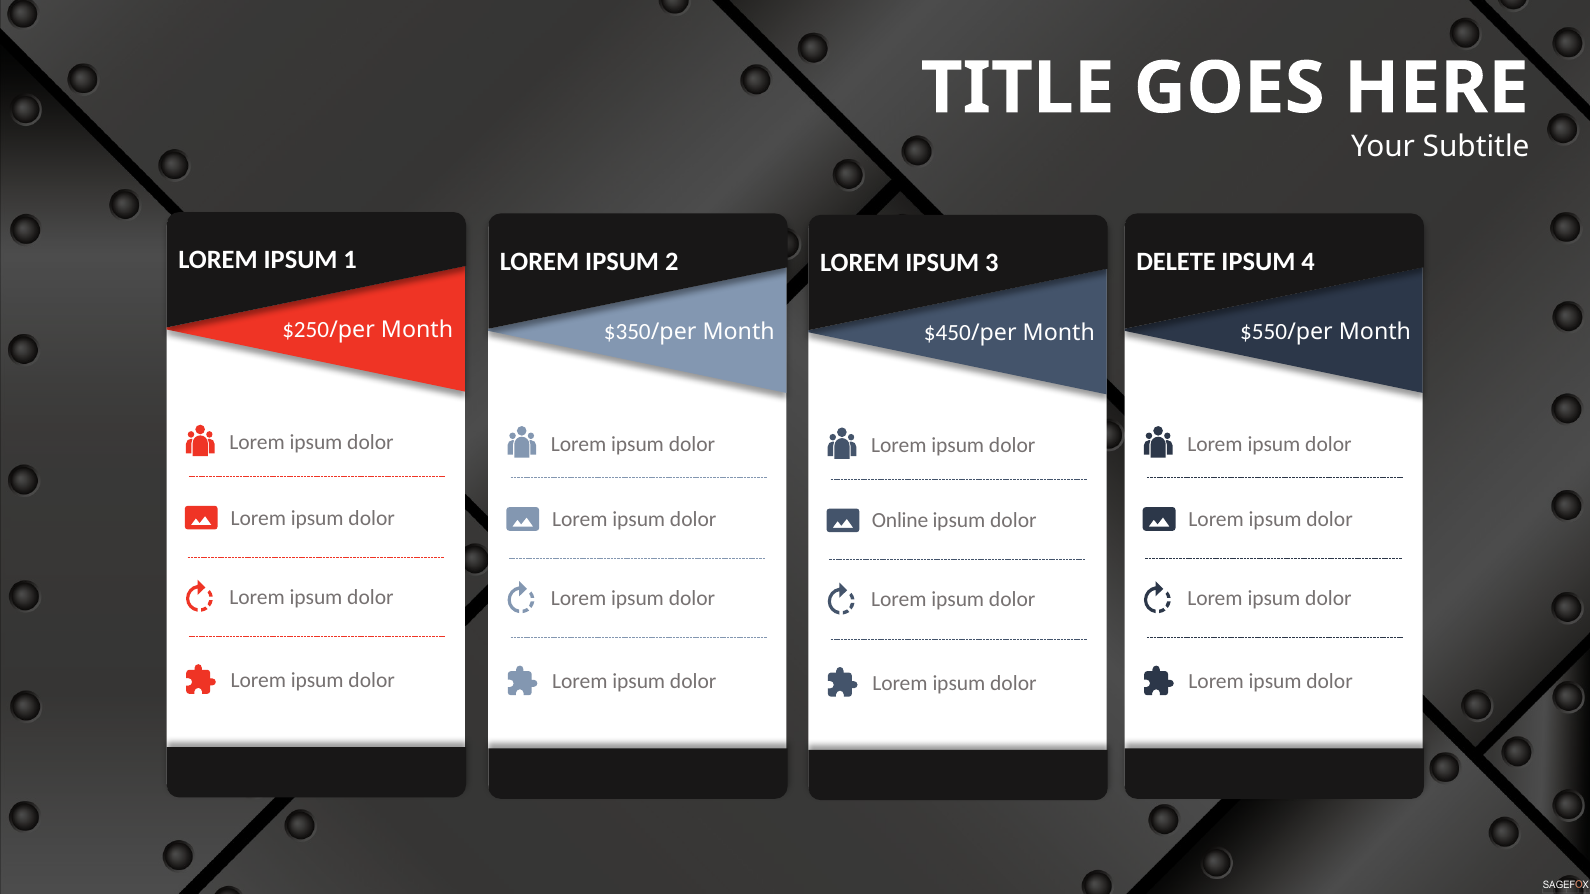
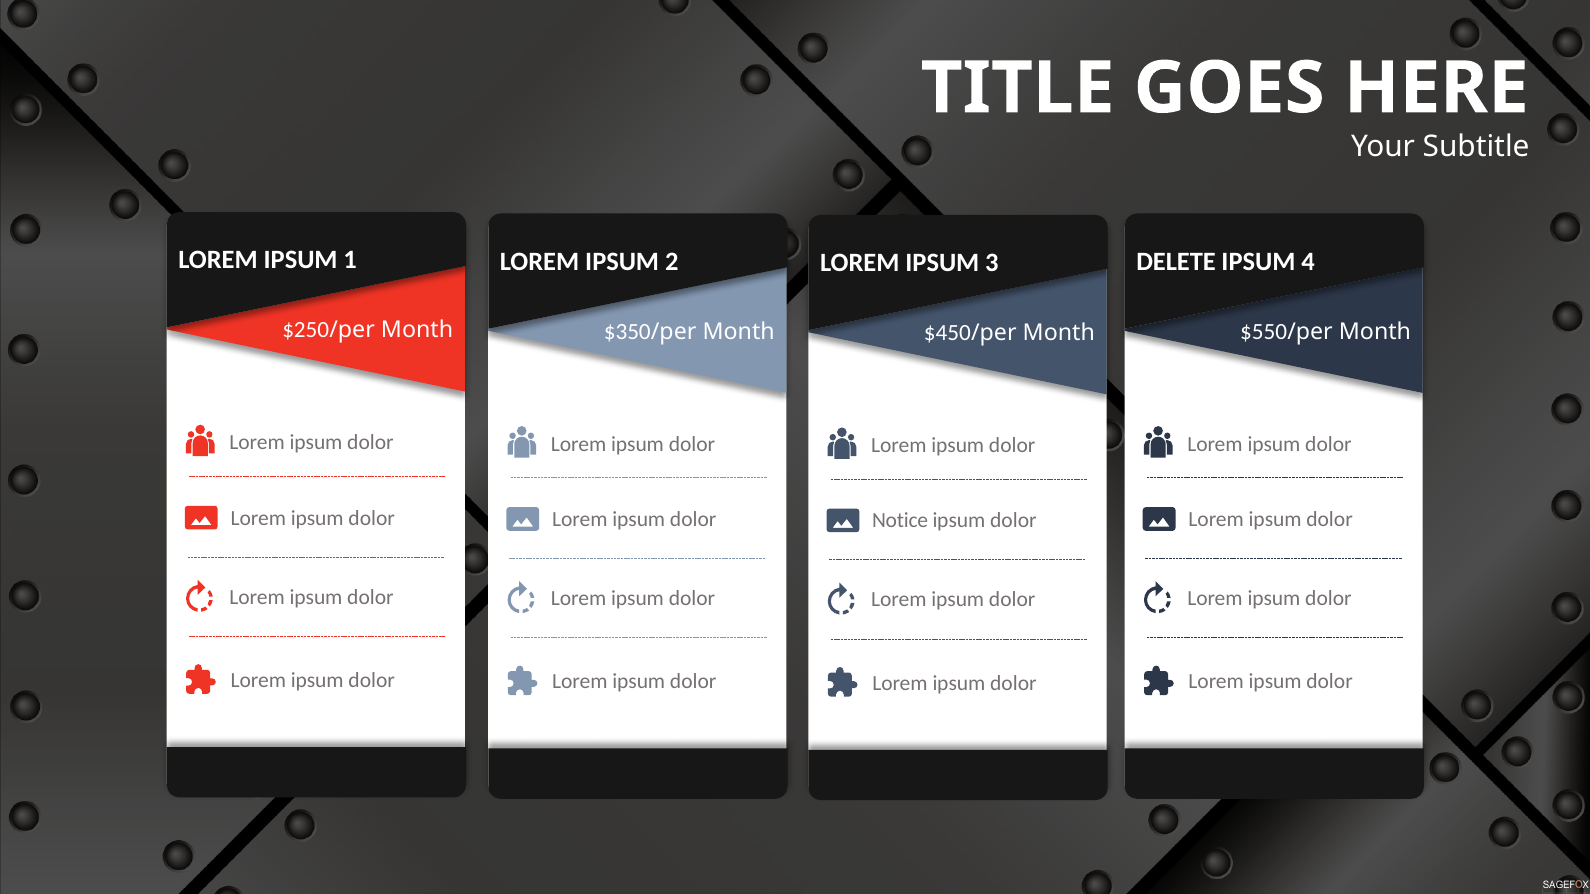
Online: Online -> Notice
